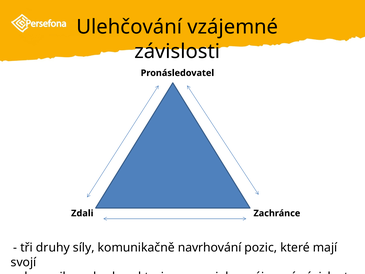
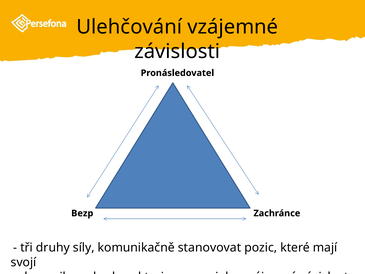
Zdali: Zdali -> Bezp
navrhování: navrhování -> stanovovat
